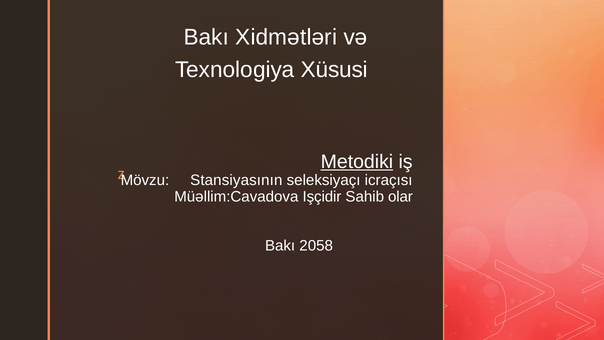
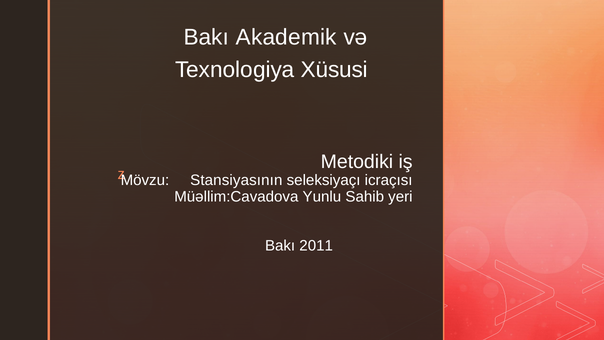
Xidmətləri: Xidmətləri -> Akademik
Metodiki underline: present -> none
Işçidir: Işçidir -> Yunlu
olar: olar -> yeri
2058: 2058 -> 2011
